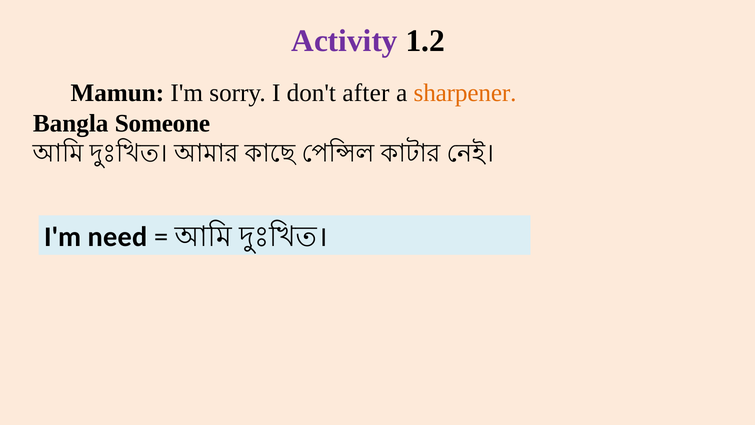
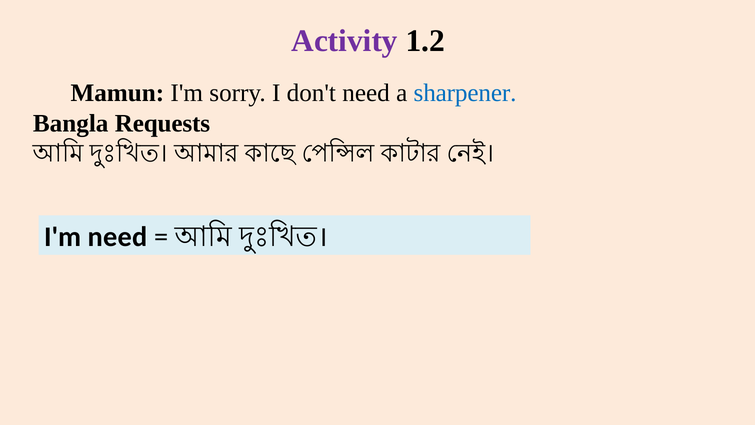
don't after: after -> need
sharpener colour: orange -> blue
Someone: Someone -> Requests
